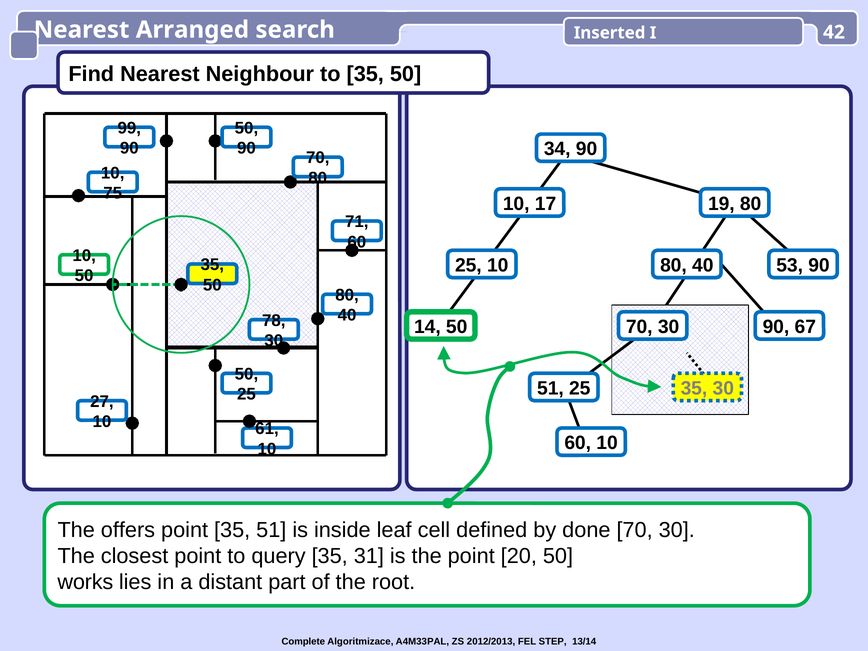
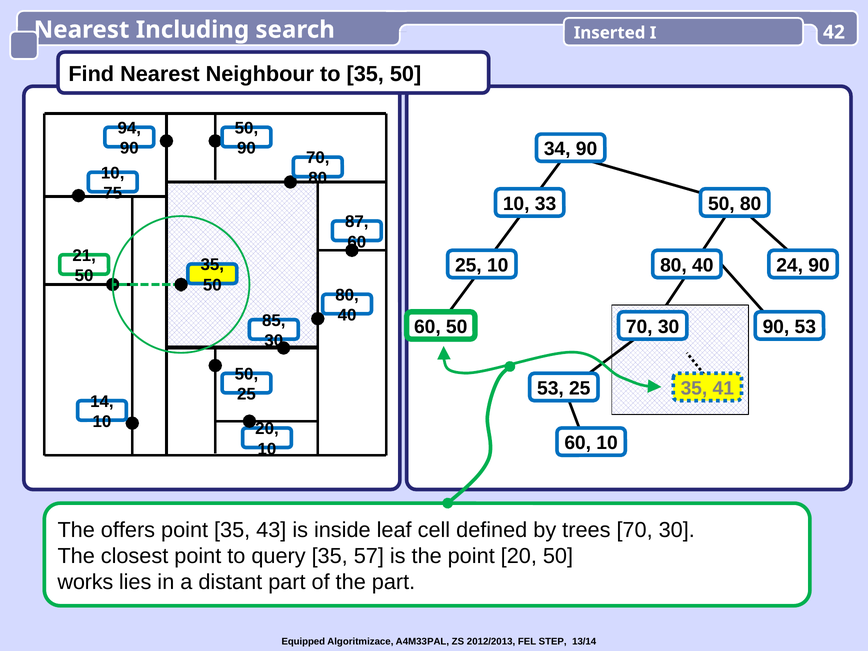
Arranged: Arranged -> Including
99: 99 -> 94
17: 17 -> 33
19 at (721, 204): 19 -> 50
71: 71 -> 87
10 at (84, 255): 10 -> 21
53: 53 -> 24
78: 78 -> 85
14 at (427, 327): 14 -> 60
90 67: 67 -> 53
51 at (550, 388): 51 -> 53
35 30: 30 -> 41
27: 27 -> 14
61 at (267, 429): 61 -> 20
35 51: 51 -> 43
done: done -> trees
31: 31 -> 57
the root: root -> part
Complete: Complete -> Equipped
